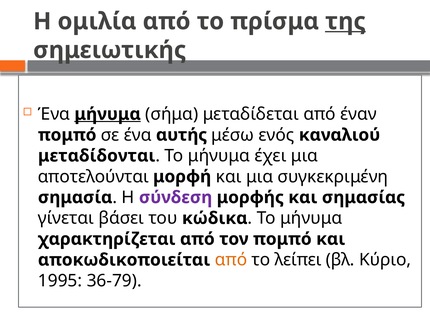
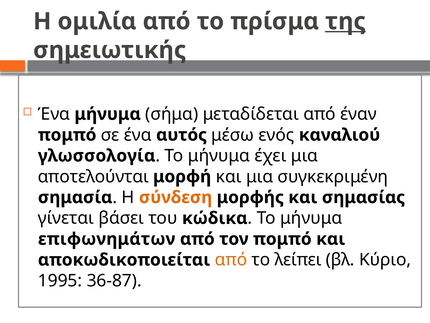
μήνυμα at (108, 114) underline: present -> none
αυτής: αυτής -> αυτός
μεταδίδονται: μεταδίδονται -> γλωσσολογία
σύνδεση colour: purple -> orange
χαρακτηρίζεται: χαρακτηρίζεται -> επιφωνημάτων
36-79: 36-79 -> 36-87
